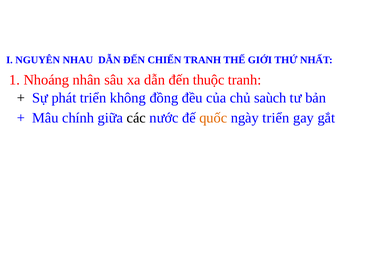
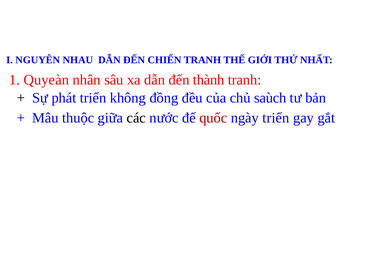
Nhoáng: Nhoáng -> Quyeàn
thuộc: thuộc -> thành
chính: chính -> thuộc
quốc colour: orange -> red
